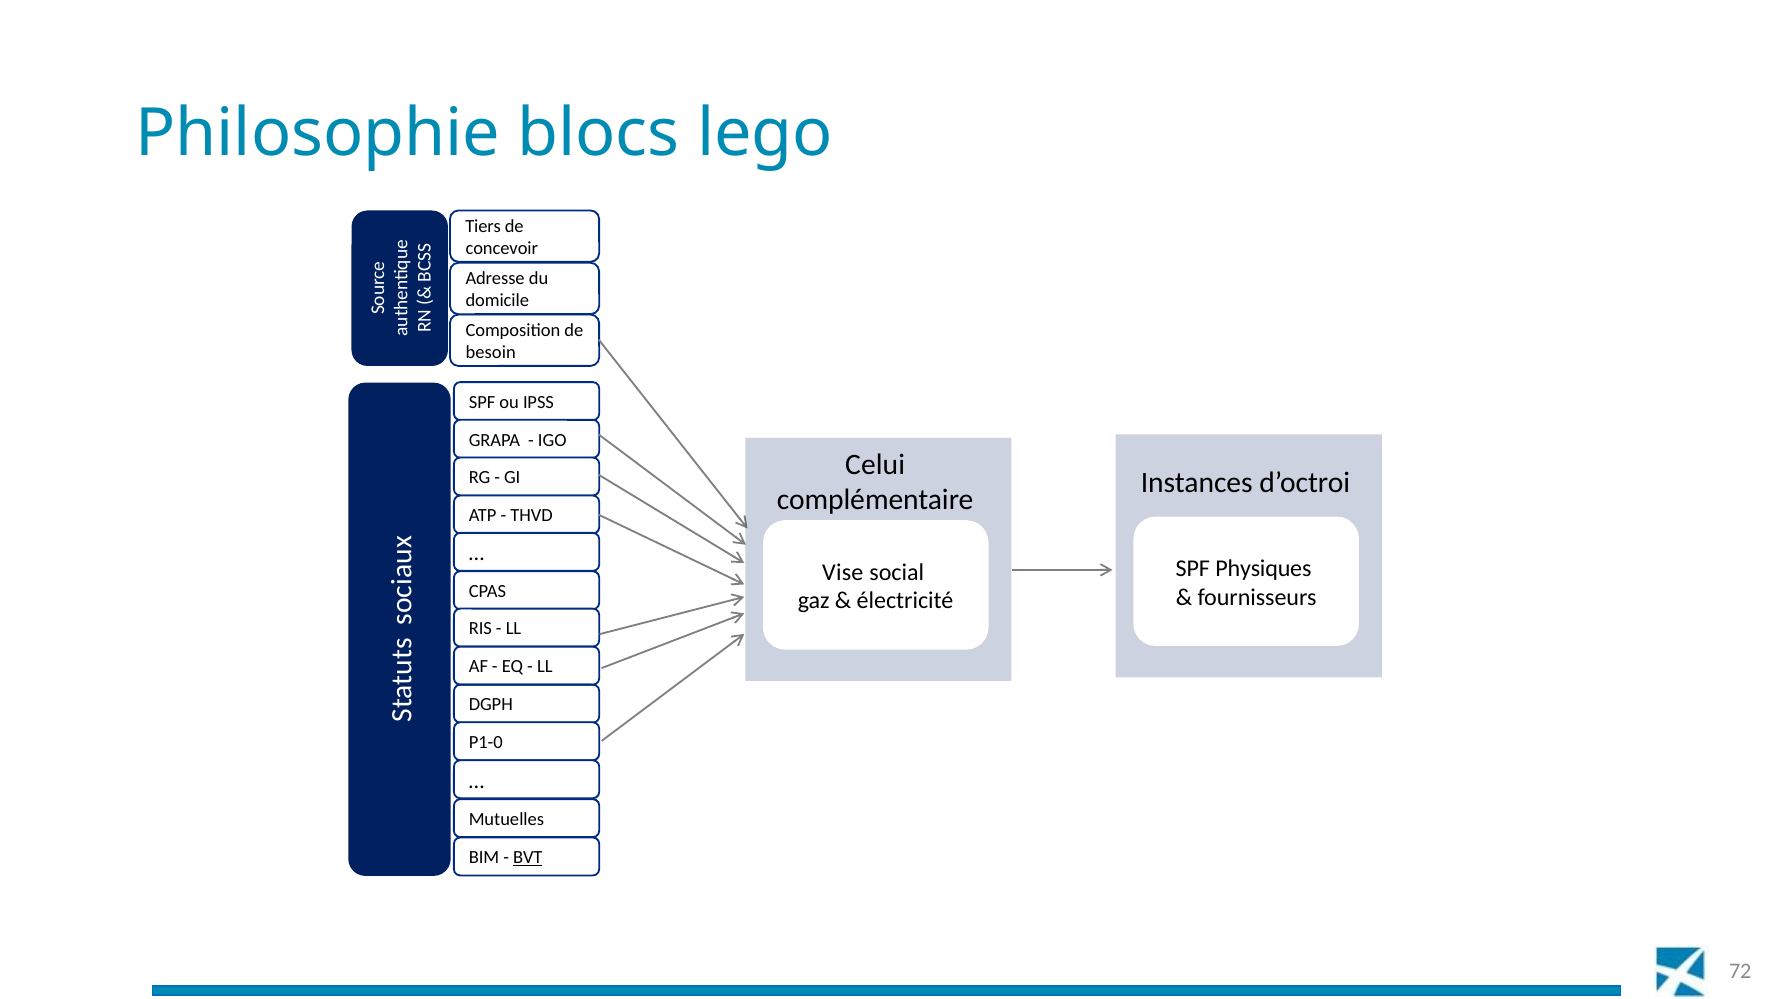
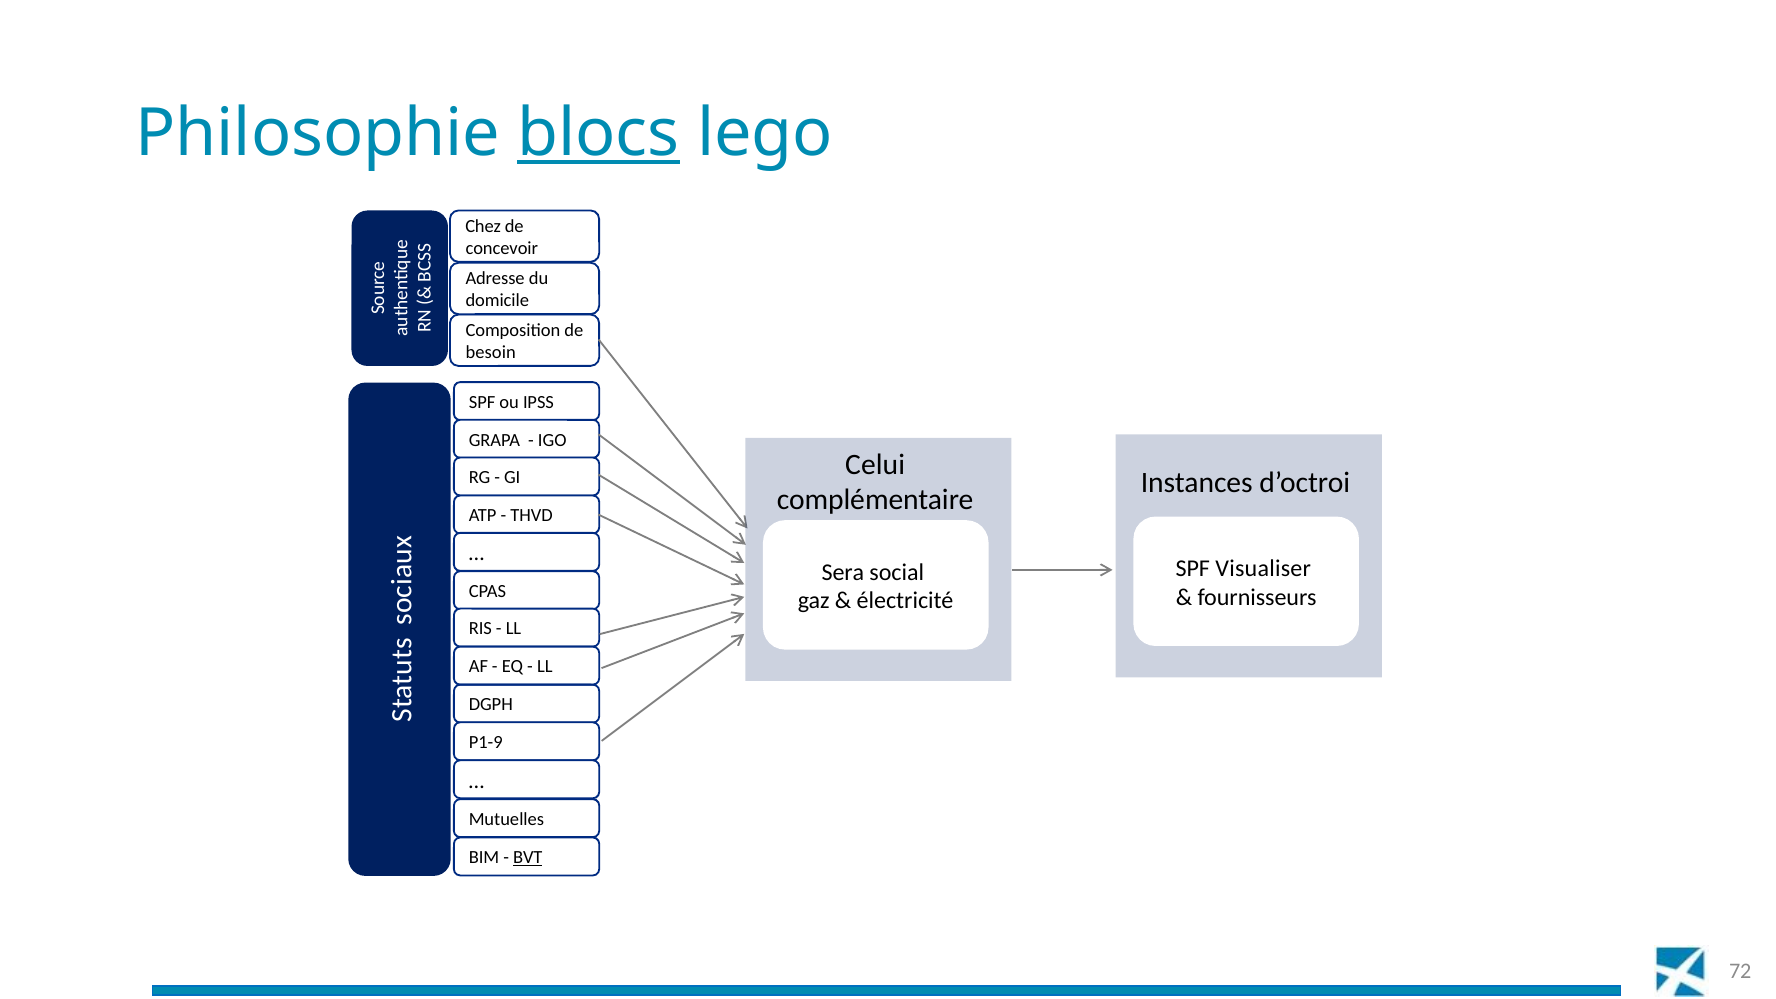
blocs underline: none -> present
Tiers: Tiers -> Chez
Physiques: Physiques -> Visualiser
Vise: Vise -> Sera
P1-0: P1-0 -> P1-9
